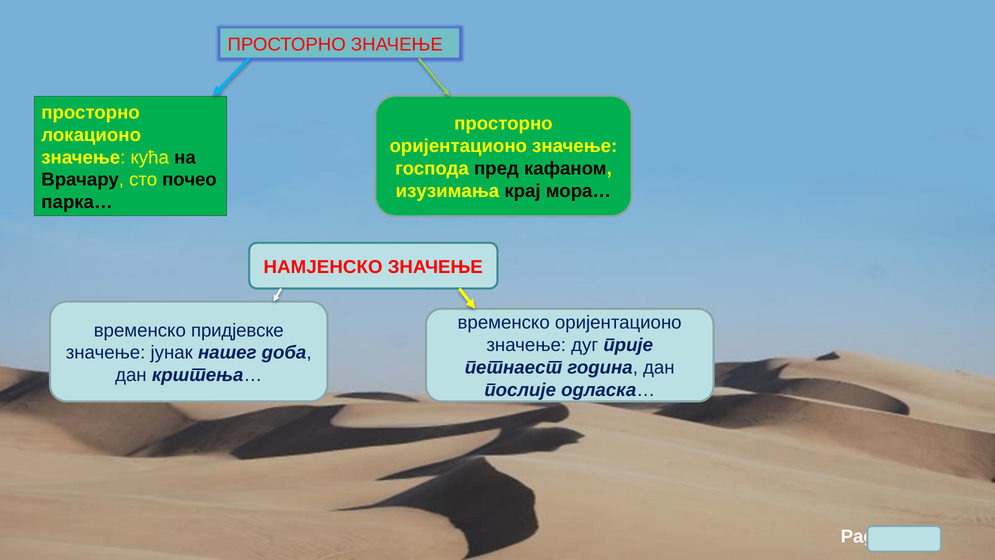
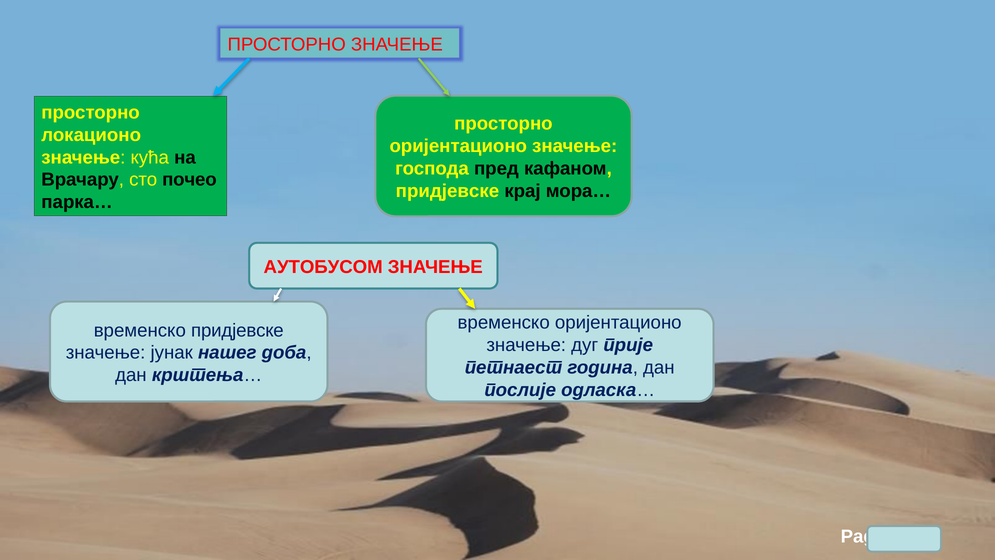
изузимања at (447, 191): изузимања -> придјевске
НАМЈЕНСКО: НАМЈЕНСКО -> АУТОБУСОМ
